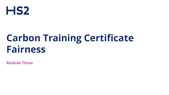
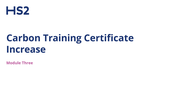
Fairness: Fairness -> Increase
